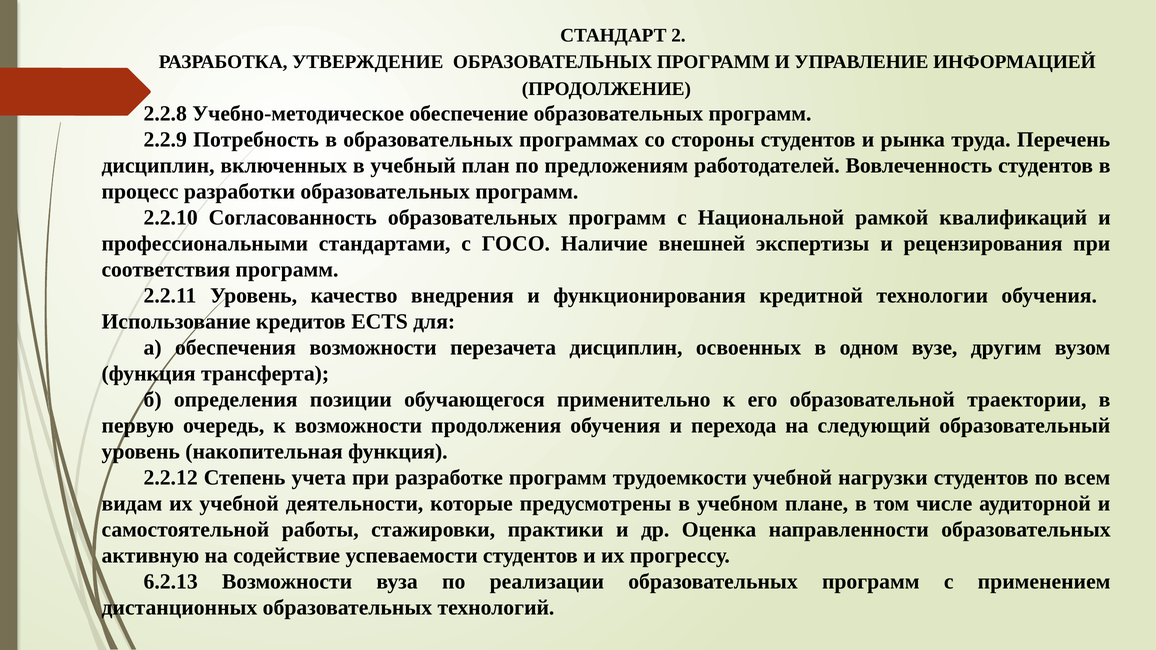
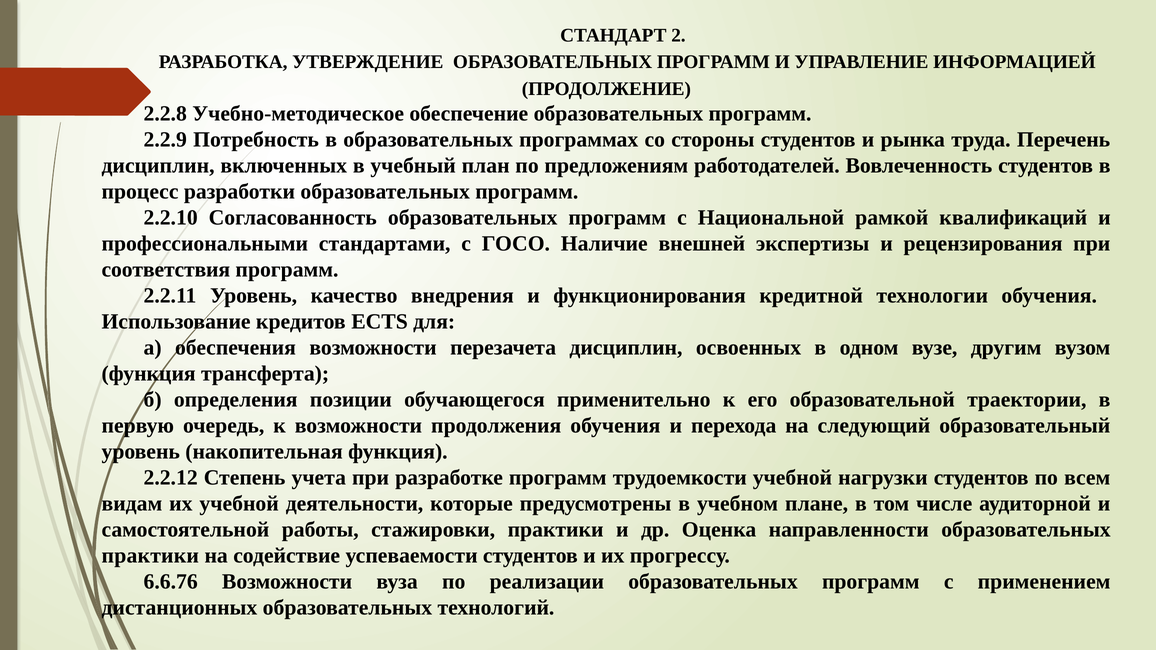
активную at (150, 556): активную -> практики
6.2.13: 6.2.13 -> 6.6.76
